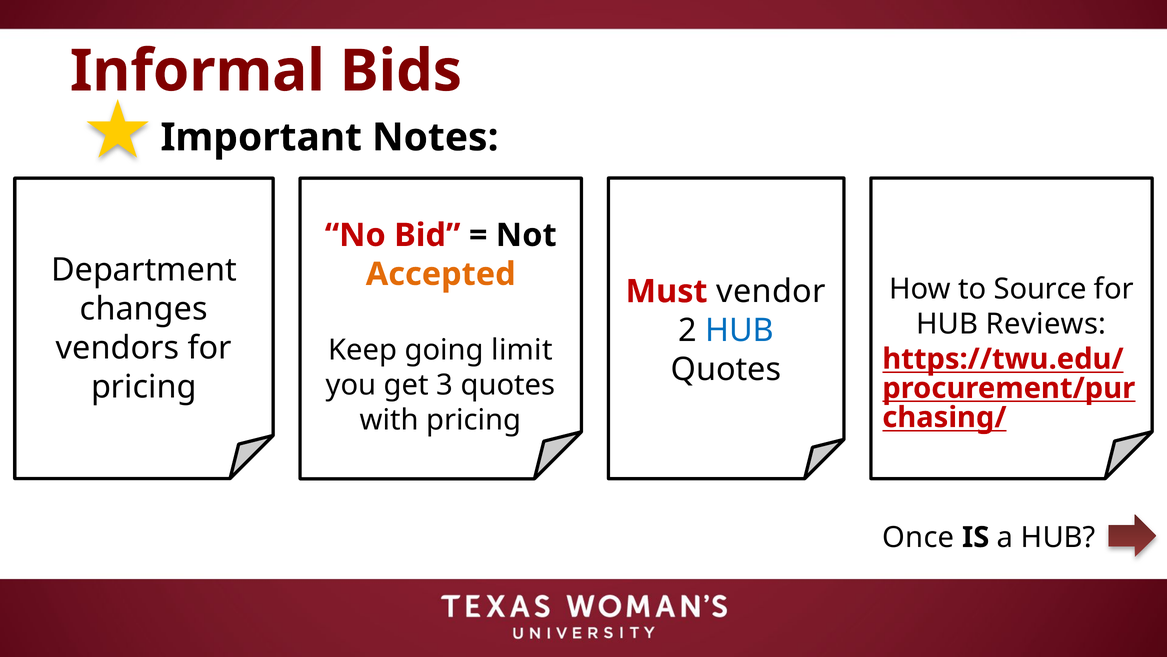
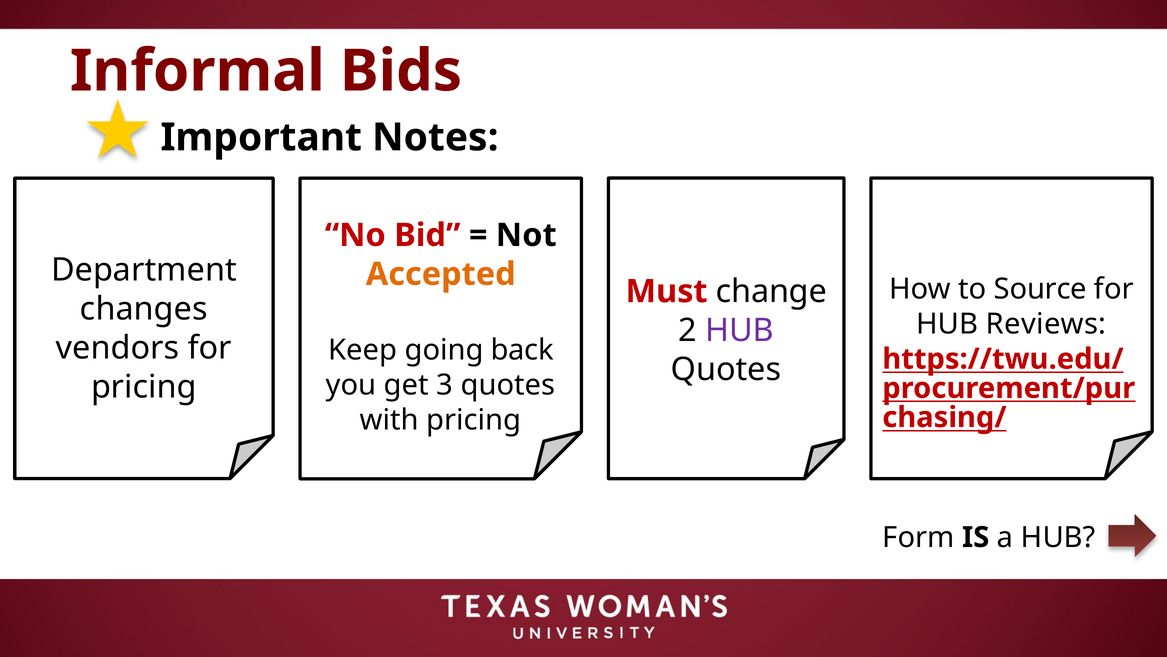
vendor: vendor -> change
HUB at (739, 330) colour: blue -> purple
limit: limit -> back
Once: Once -> Form
